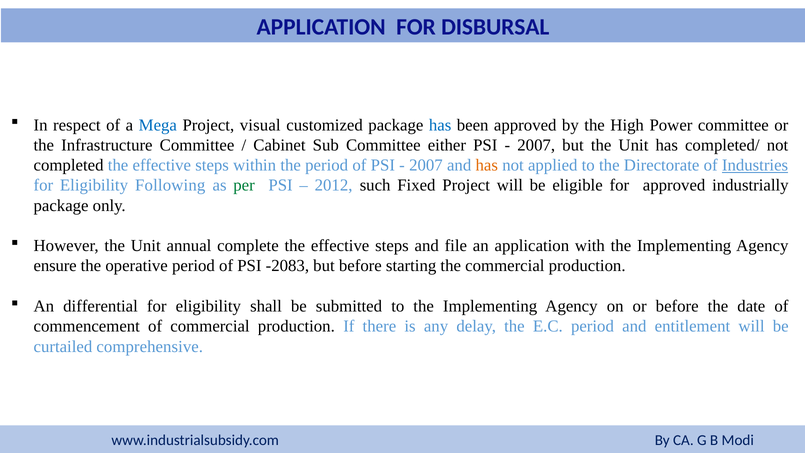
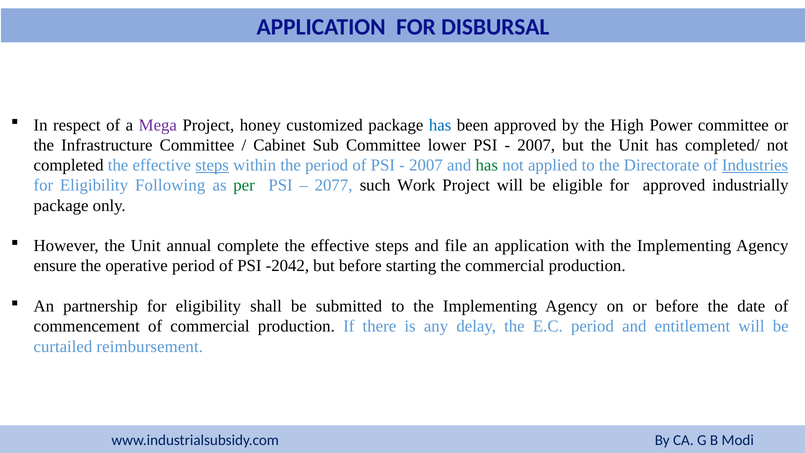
Mega colour: blue -> purple
visual: visual -> honey
either: either -> lower
steps at (212, 165) underline: none -> present
has at (487, 165) colour: orange -> green
2012: 2012 -> 2077
Fixed: Fixed -> Work
-2083: -2083 -> -2042
differential: differential -> partnership
comprehensive: comprehensive -> reimbursement
